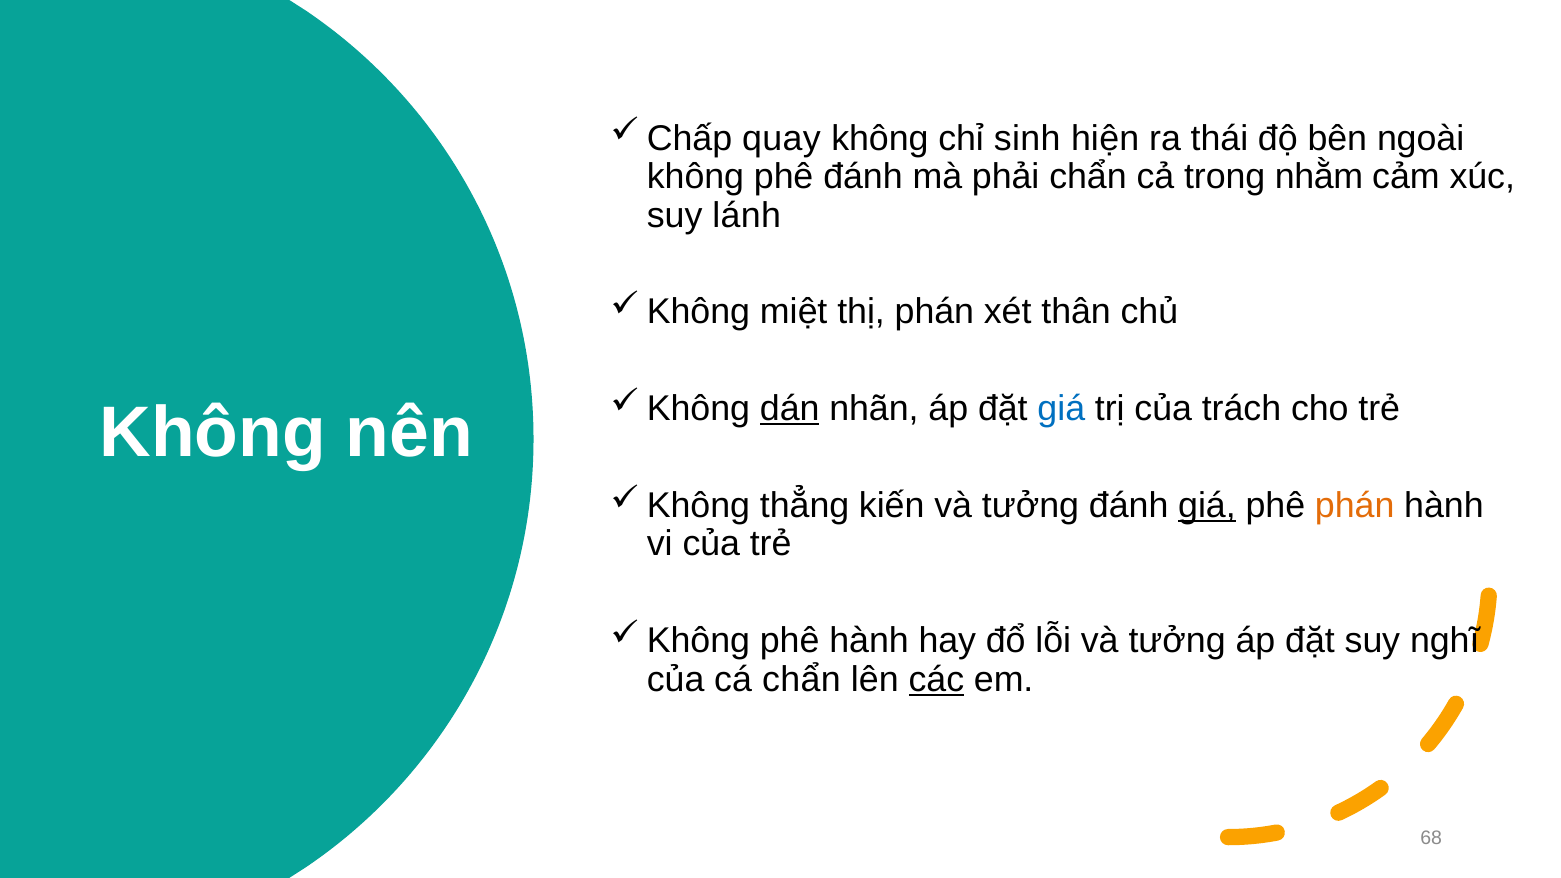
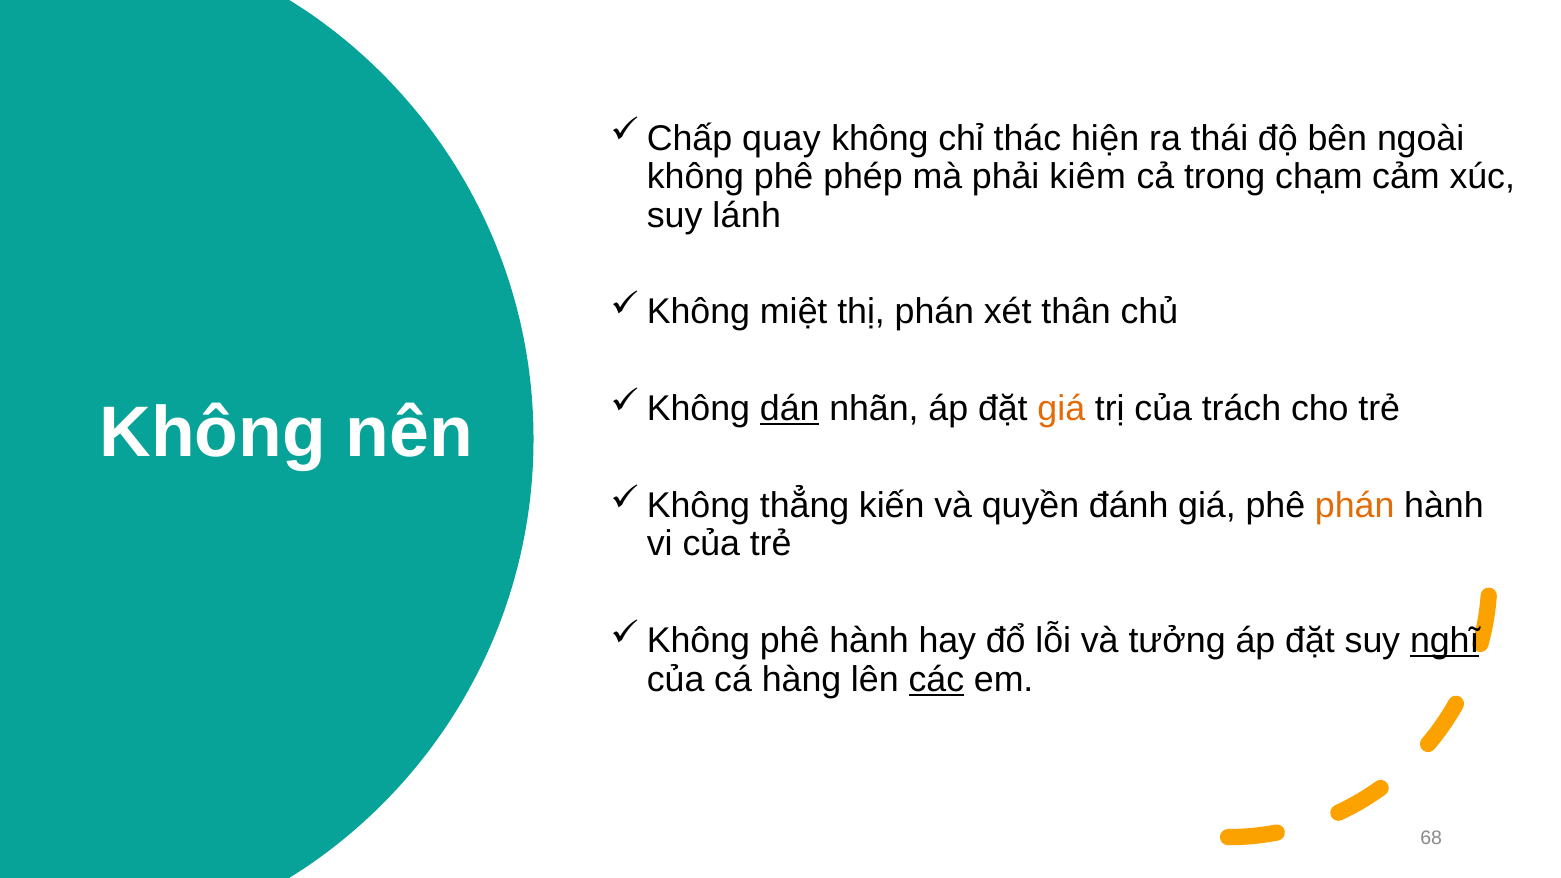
sinh: sinh -> thác
phê đánh: đánh -> phép
phải chẩn: chẩn -> kiêm
nhằm: nhằm -> chạm
giá at (1061, 409) colour: blue -> orange
kiến và tưởng: tưởng -> quyền
giá at (1207, 506) underline: present -> none
nghĩ underline: none -> present
cá chẩn: chẩn -> hàng
